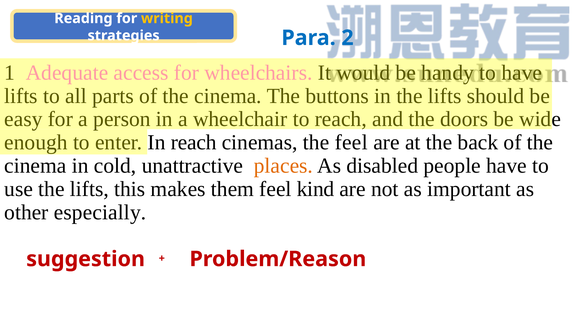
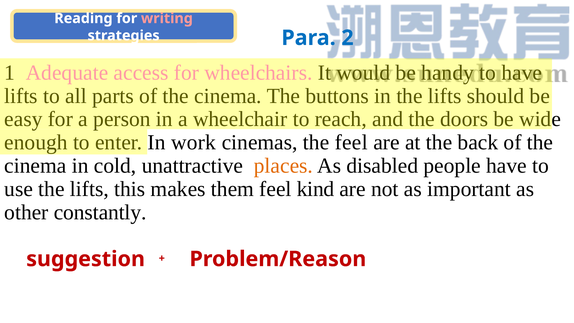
writing colour: yellow -> pink
In reach: reach -> work
especially: especially -> constantly
